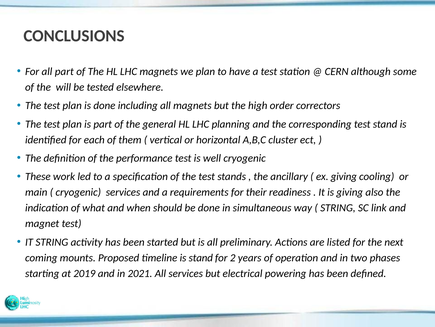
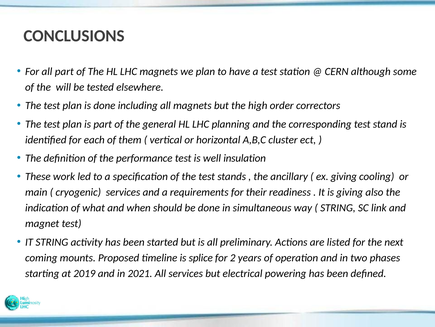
well cryogenic: cryogenic -> insulation
is stand: stand -> splice
